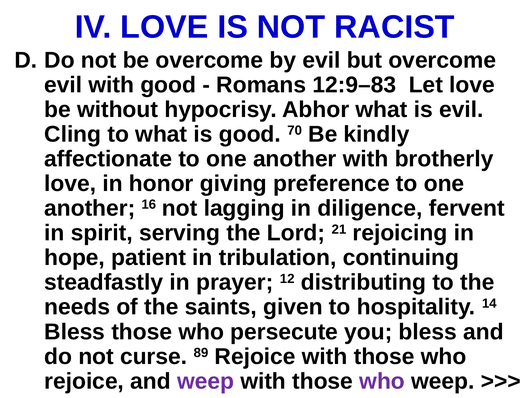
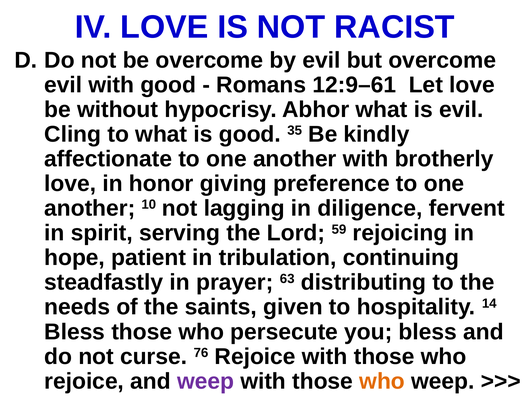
12:9–83: 12:9–83 -> 12:9–61
70: 70 -> 35
16: 16 -> 10
21: 21 -> 59
12: 12 -> 63
89: 89 -> 76
who at (382, 381) colour: purple -> orange
